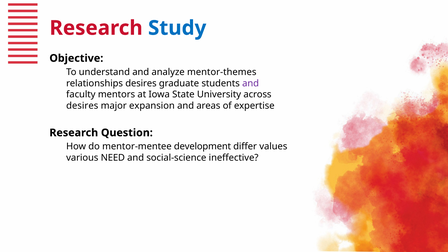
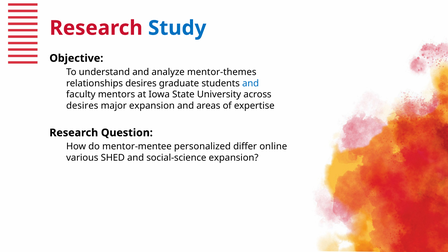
and at (251, 83) colour: purple -> blue
development: development -> personalized
values: values -> online
NEED: NEED -> SHED
social-science ineffective: ineffective -> expansion
